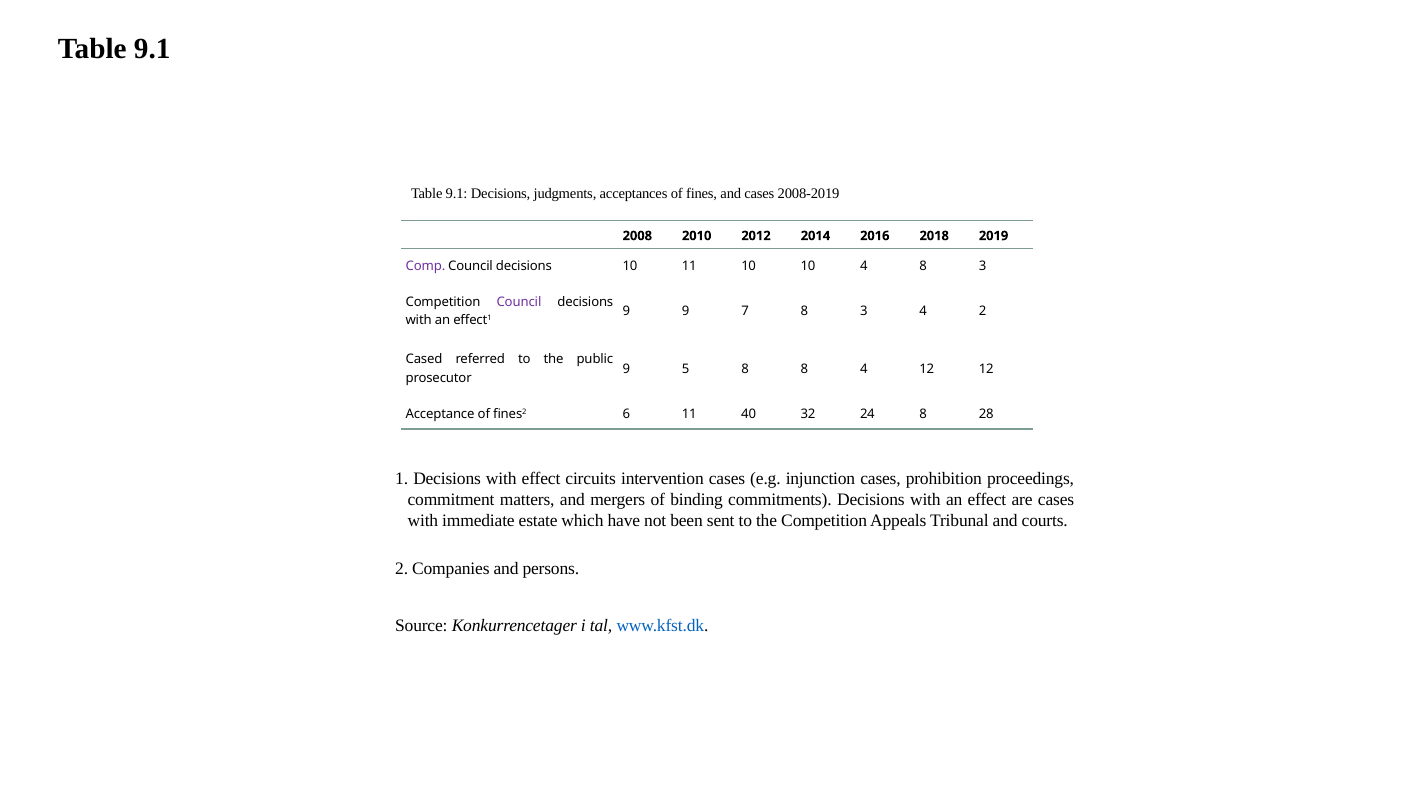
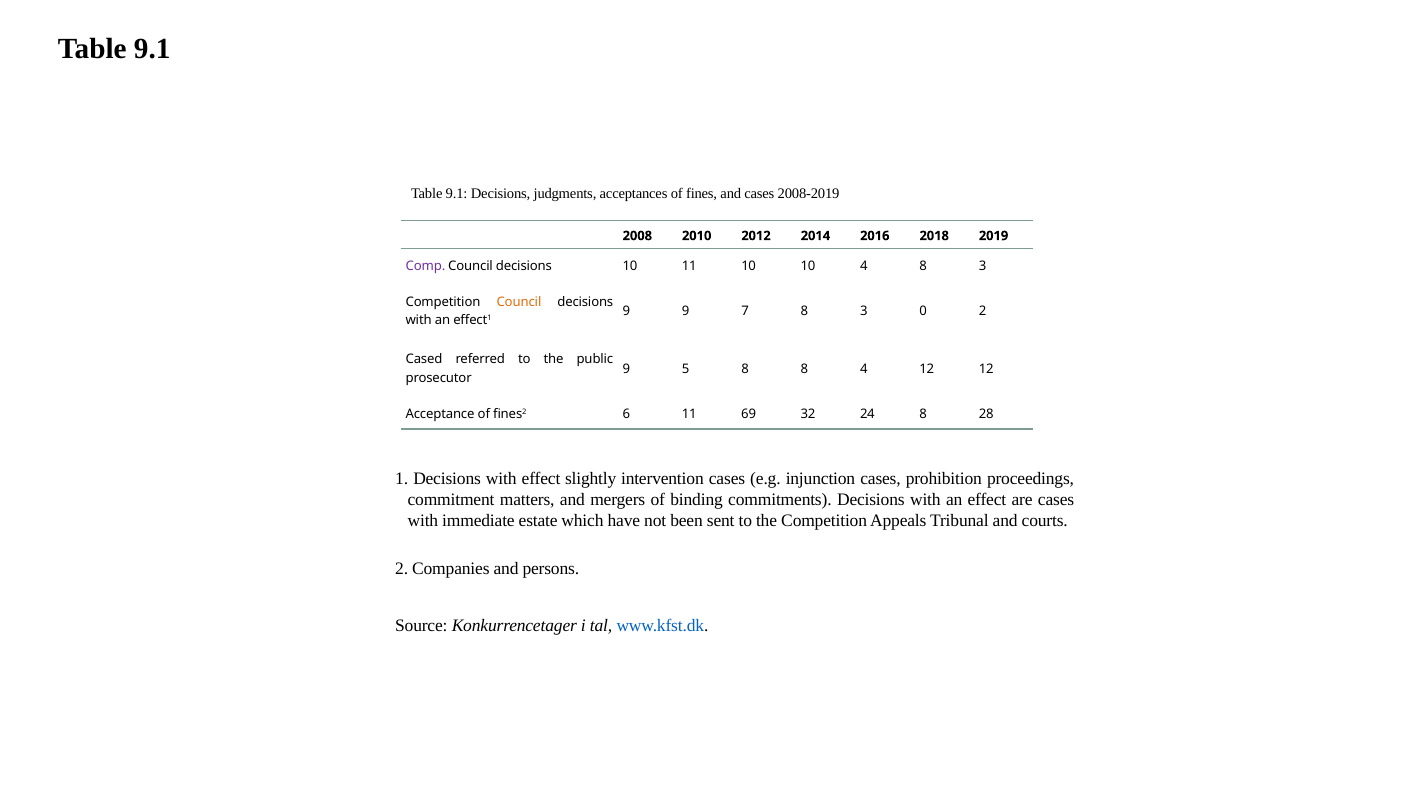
Council at (519, 302) colour: purple -> orange
3 4: 4 -> 0
40: 40 -> 69
circuits: circuits -> slightly
